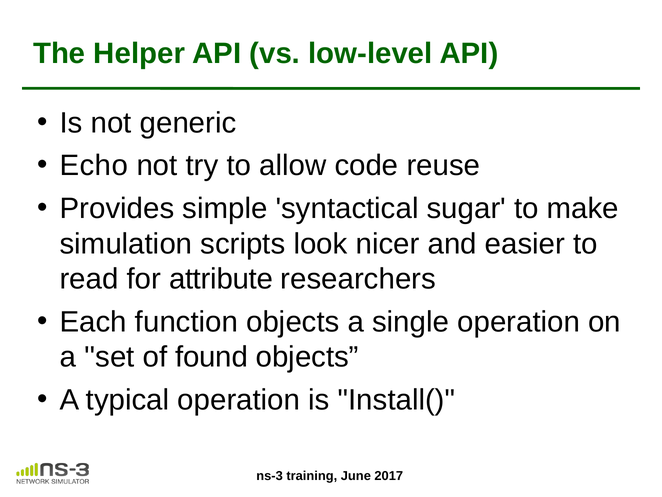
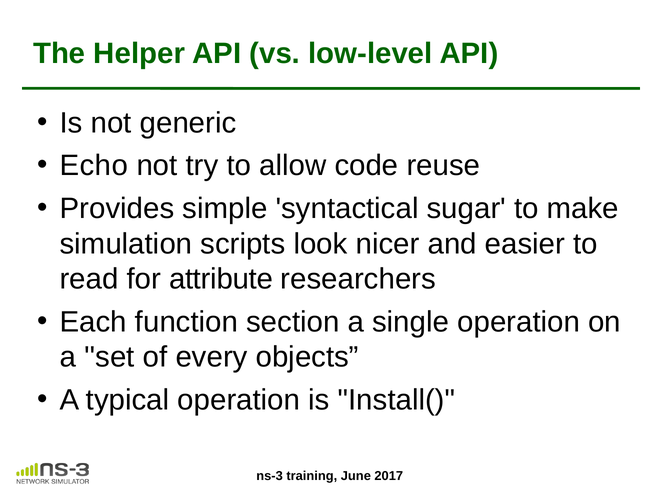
function objects: objects -> section
found: found -> every
